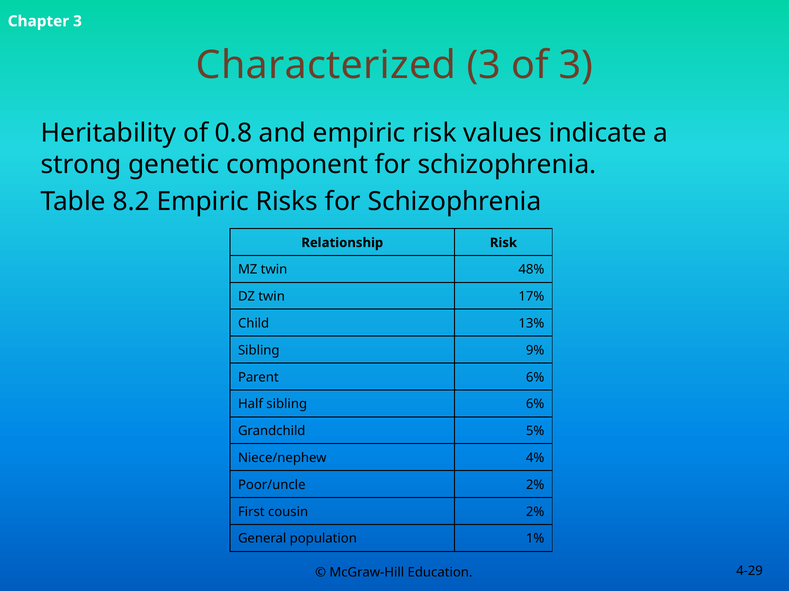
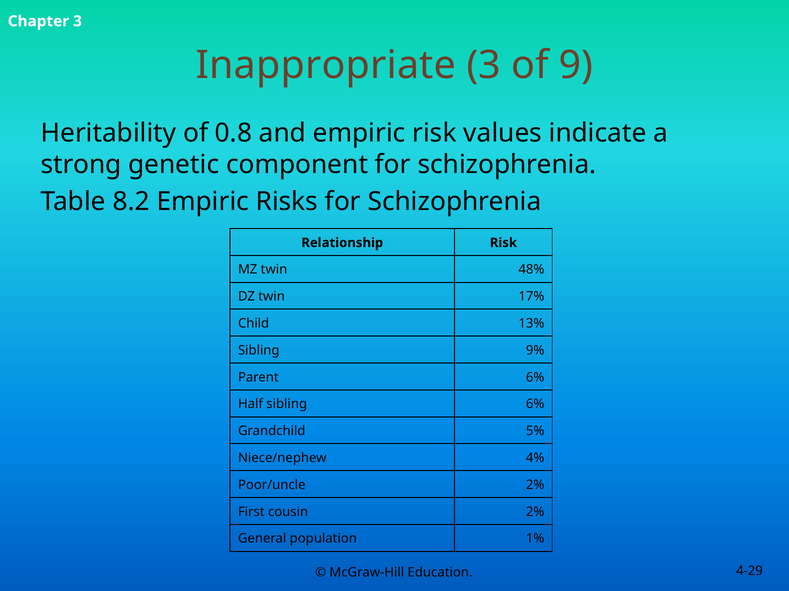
Characterized: Characterized -> Inappropriate
of 3: 3 -> 9
